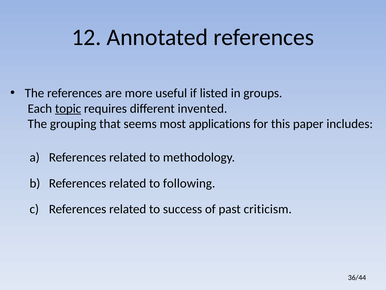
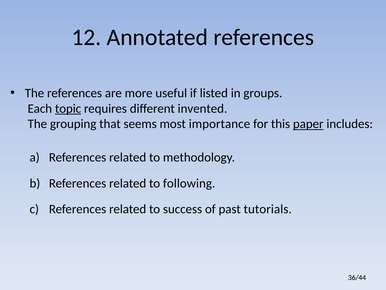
applications: applications -> importance
paper underline: none -> present
criticism: criticism -> tutorials
